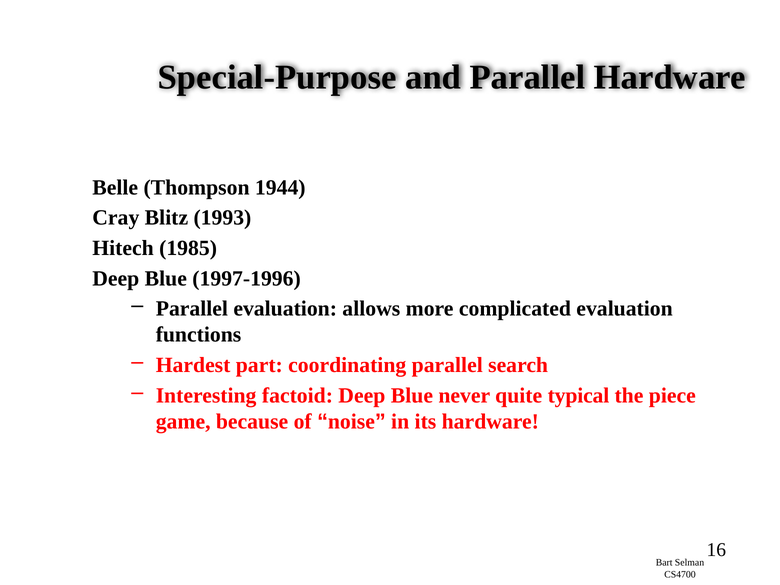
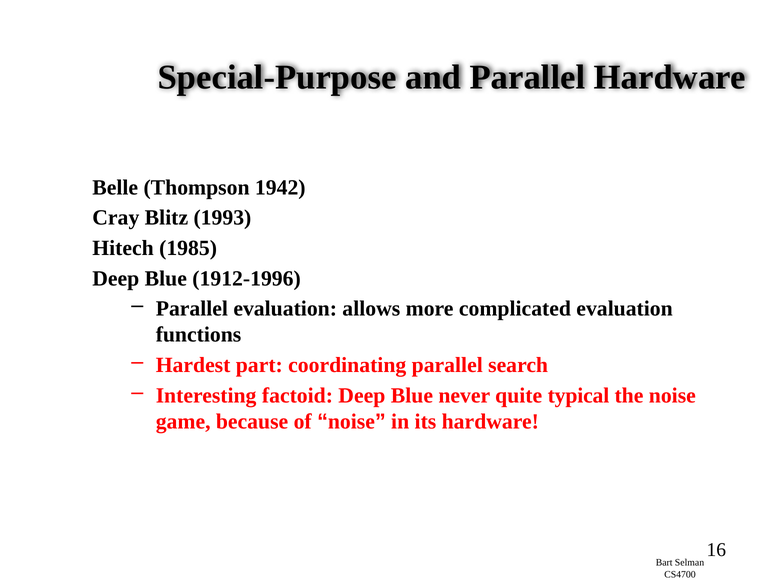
1944: 1944 -> 1942
1997-1996: 1997-1996 -> 1912-1996
the piece: piece -> noise
